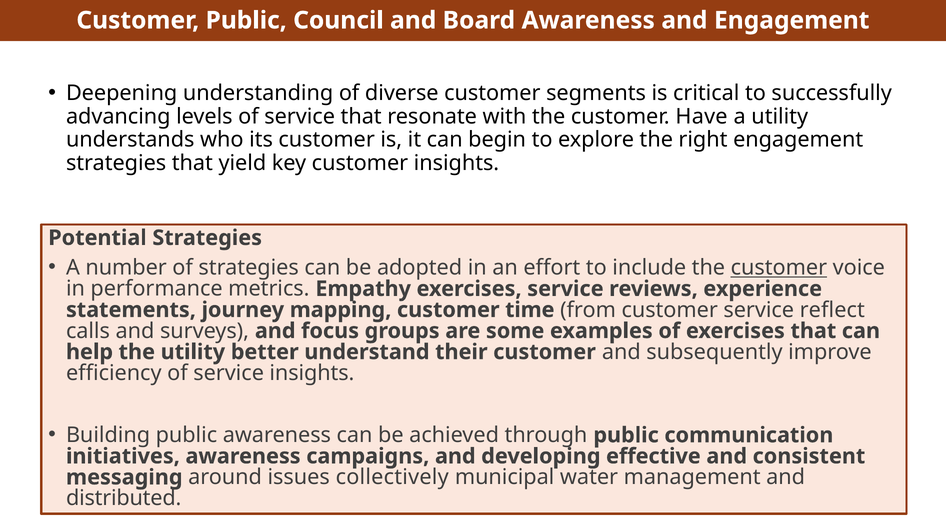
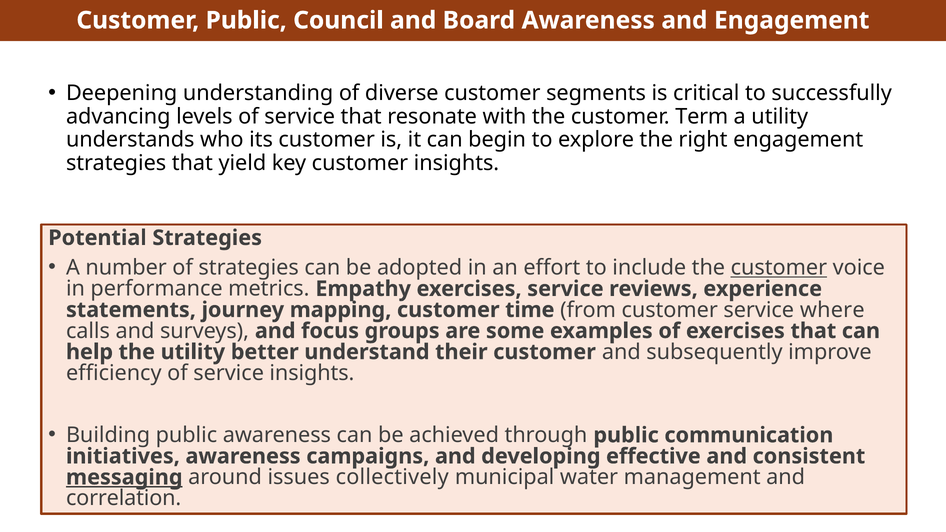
Have: Have -> Term
reflect: reflect -> where
messaging underline: none -> present
distributed: distributed -> correlation
